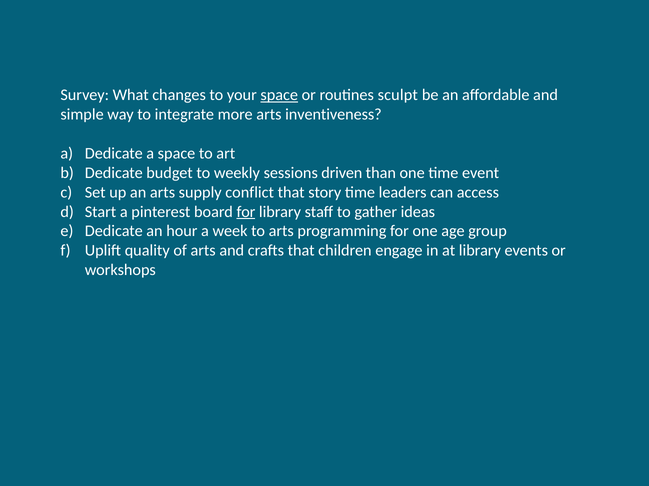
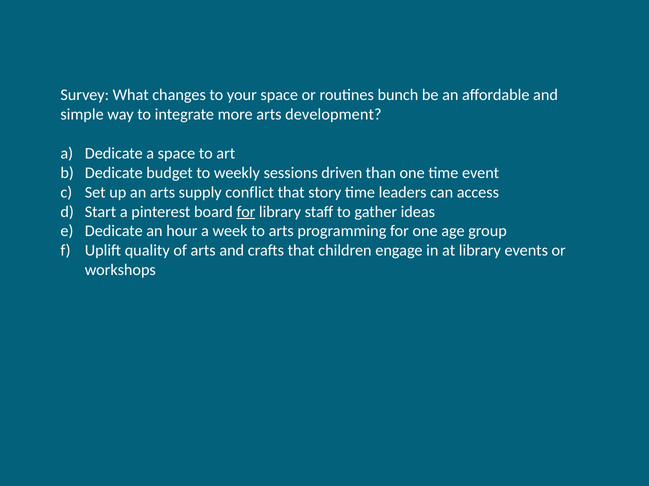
space at (279, 95) underline: present -> none
sculpt: sculpt -> bunch
inventiveness: inventiveness -> development
